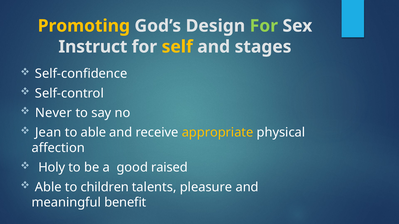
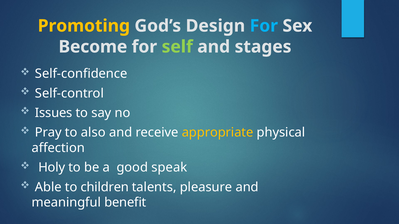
For at (264, 26) colour: light green -> light blue
Instruct: Instruct -> Become
self colour: yellow -> light green
Never: Never -> Issues
Jean: Jean -> Pray
to able: able -> also
raised: raised -> speak
